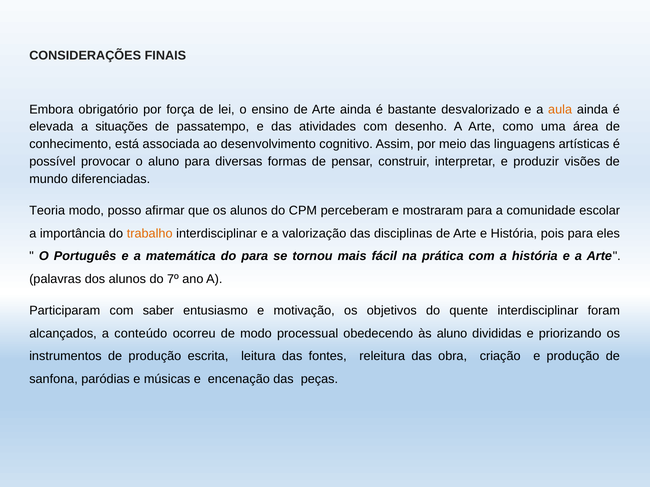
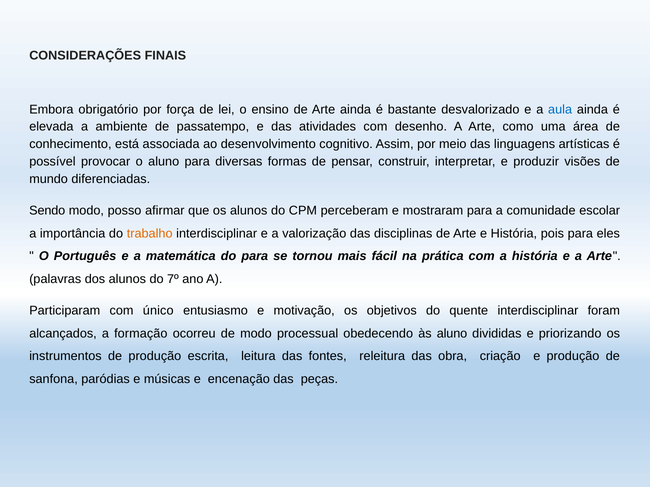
aula colour: orange -> blue
situações: situações -> ambiente
Teoria: Teoria -> Sendo
saber: saber -> único
conteúdo: conteúdo -> formação
